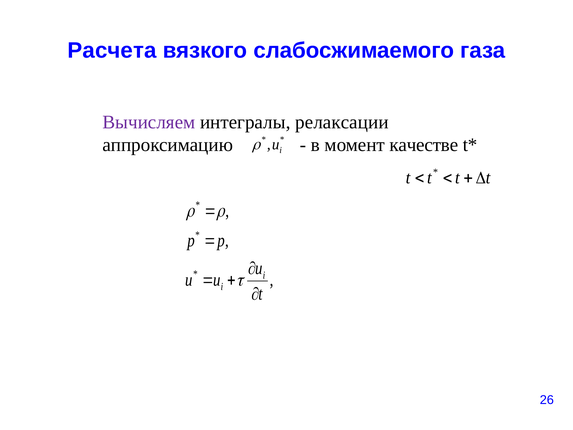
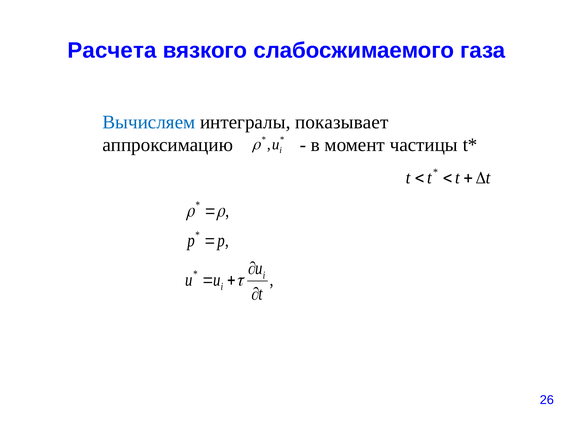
Вычисляем colour: purple -> blue
релаксации: релаксации -> показывает
качестве: качестве -> частицы
